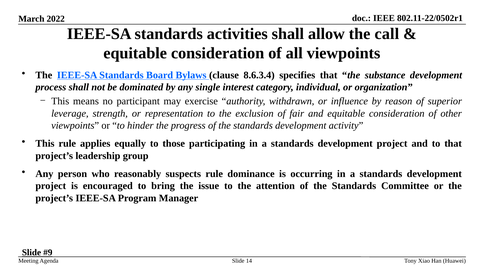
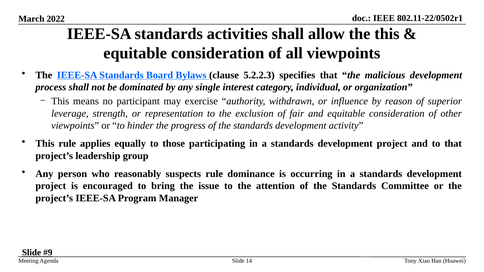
the call: call -> this
8.6.3.4: 8.6.3.4 -> 5.2.2.3
substance: substance -> malicious
